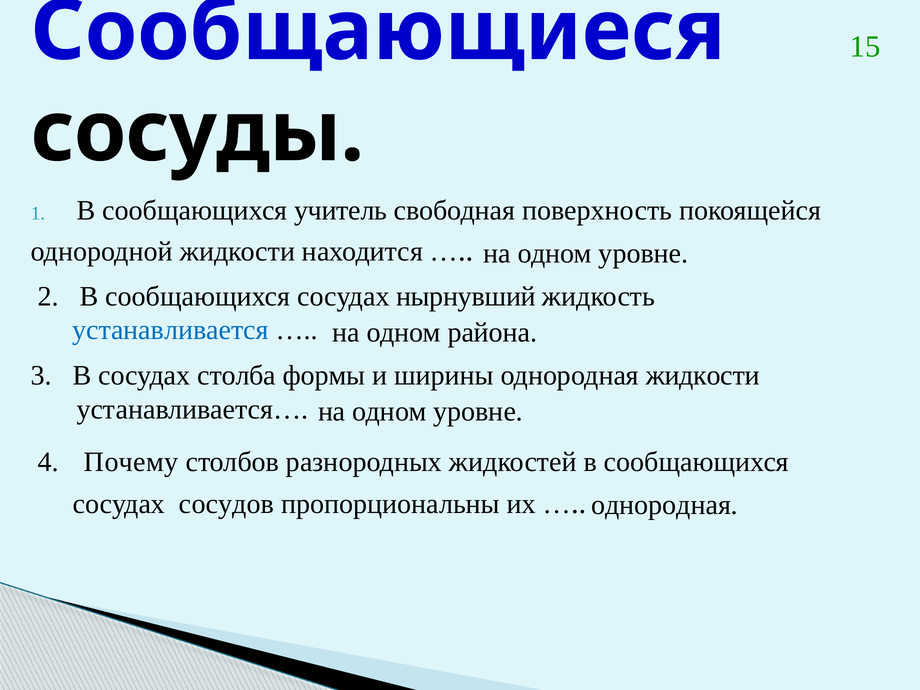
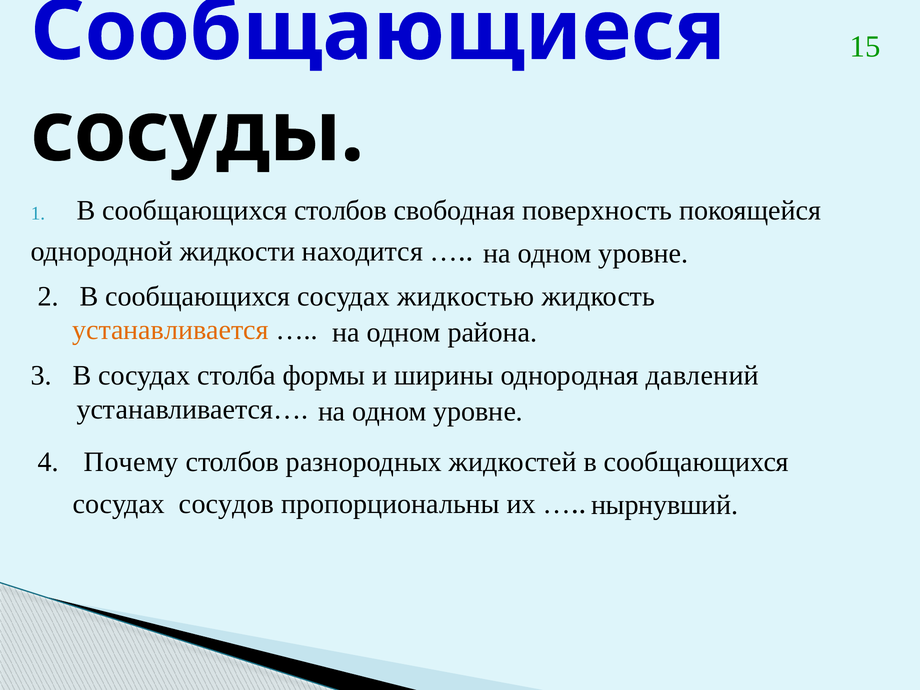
сообщающихся учитель: учитель -> столбов
нырнувший: нырнувший -> жидкостью
устанавливается colour: blue -> orange
однородная жидкости: жидкости -> давлений
однородная at (665, 505): однородная -> нырнувший
